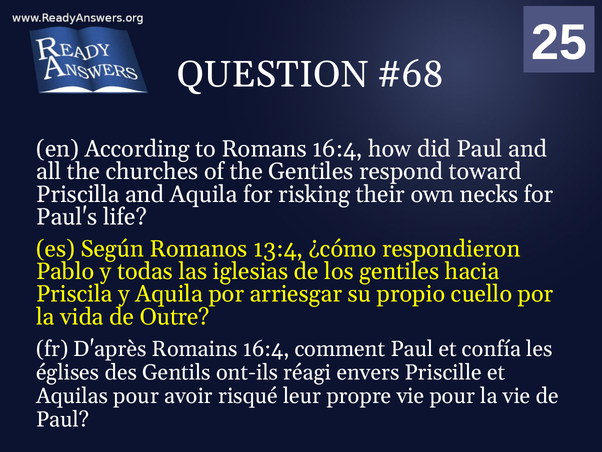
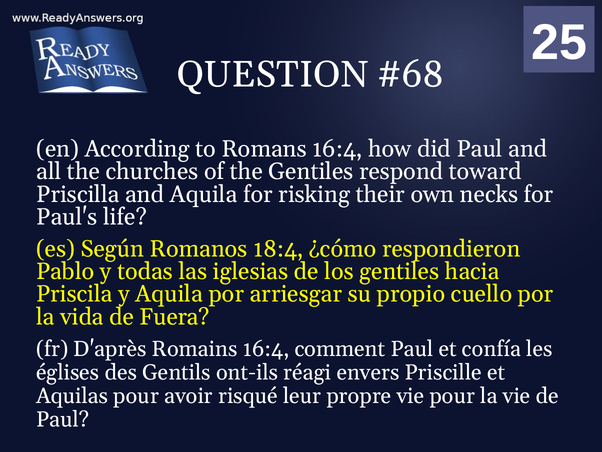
13:4: 13:4 -> 18:4
Outre: Outre -> Fuera
